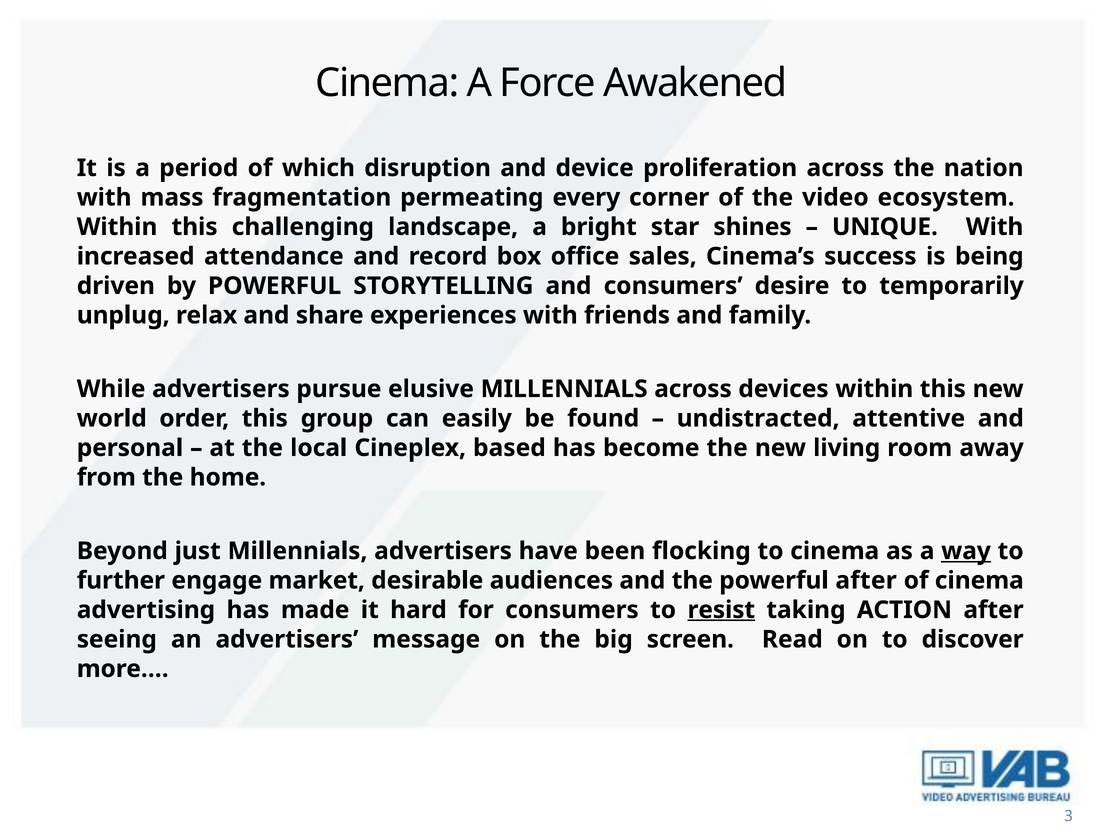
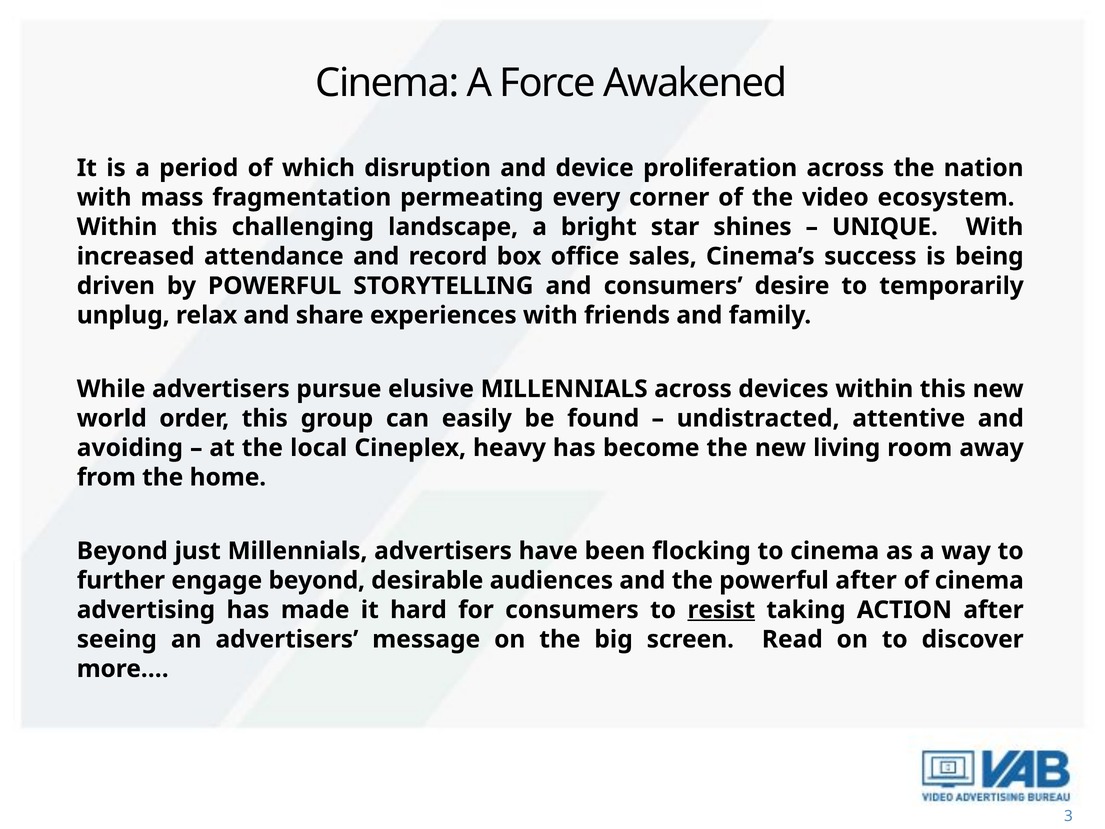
personal: personal -> avoiding
based: based -> heavy
way underline: present -> none
engage market: market -> beyond
